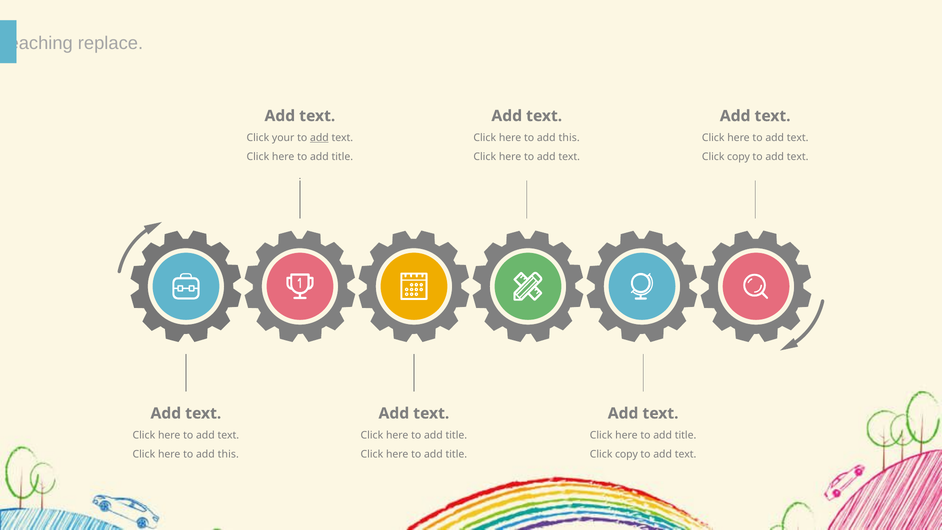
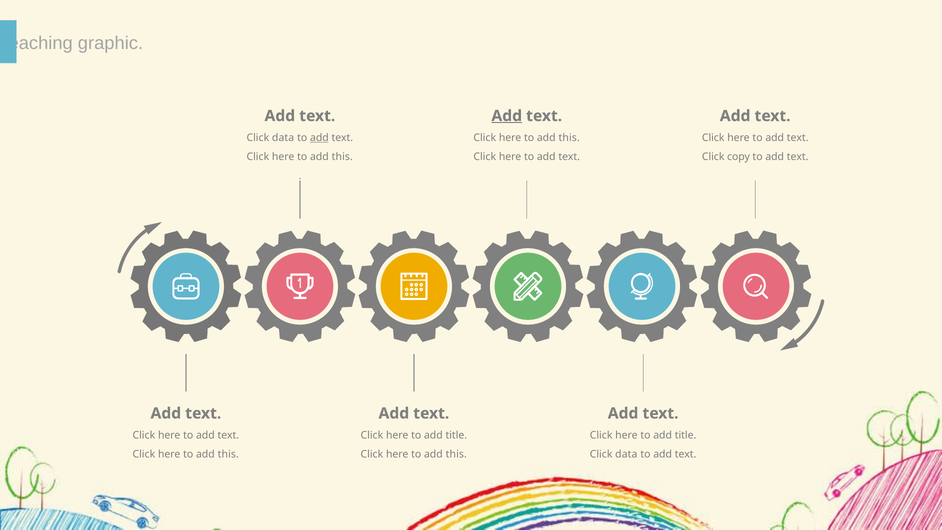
replace: replace -> graphic
Add at (507, 116) underline: none -> present
your at (283, 138): your -> data
title at (342, 157): title -> this
title at (456, 454): title -> this
copy at (626, 454): copy -> data
